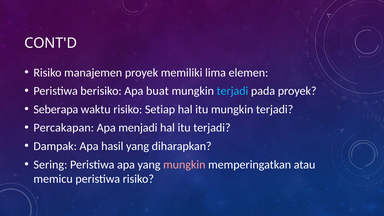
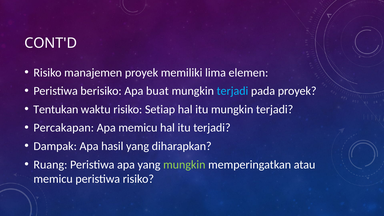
Seberapa: Seberapa -> Tentukan
Apa menjadi: menjadi -> memicu
Sering: Sering -> Ruang
mungkin at (184, 165) colour: pink -> light green
